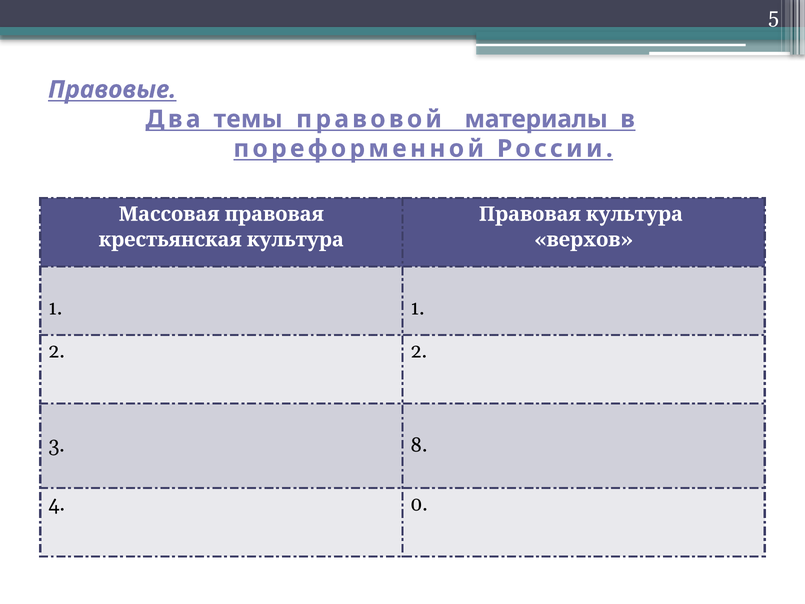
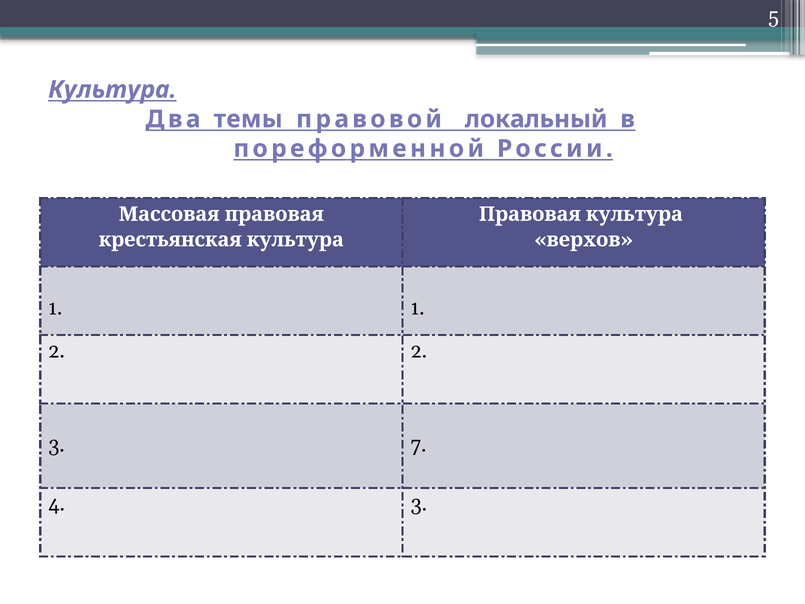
Правовые at (112, 90): Правовые -> Культура
материалы: материалы -> локальный
8: 8 -> 7
4 0: 0 -> 3
